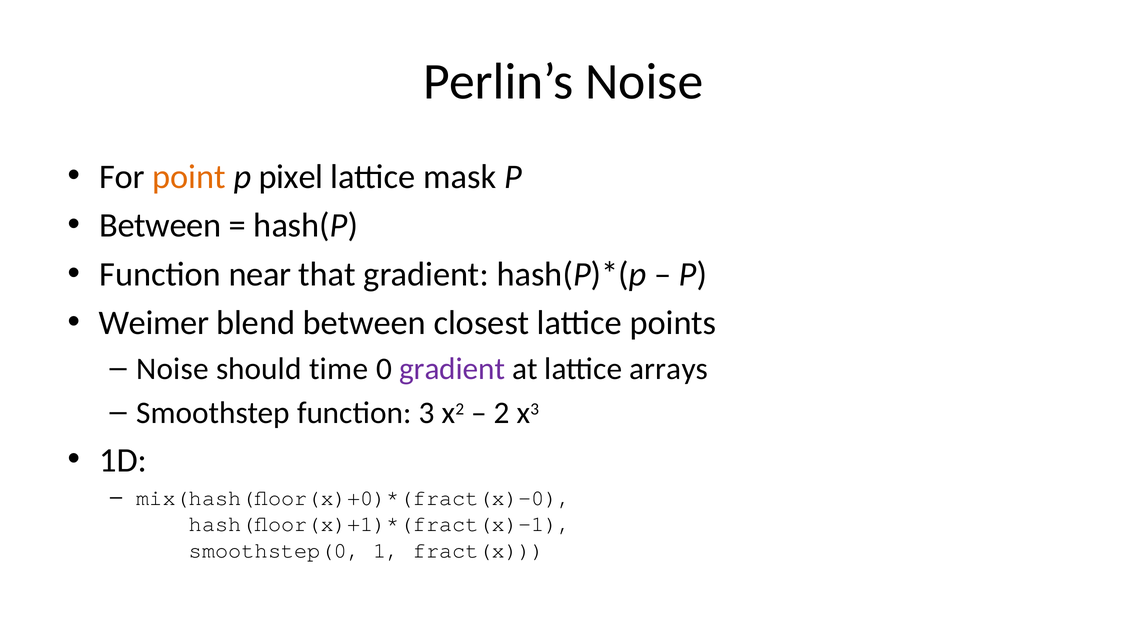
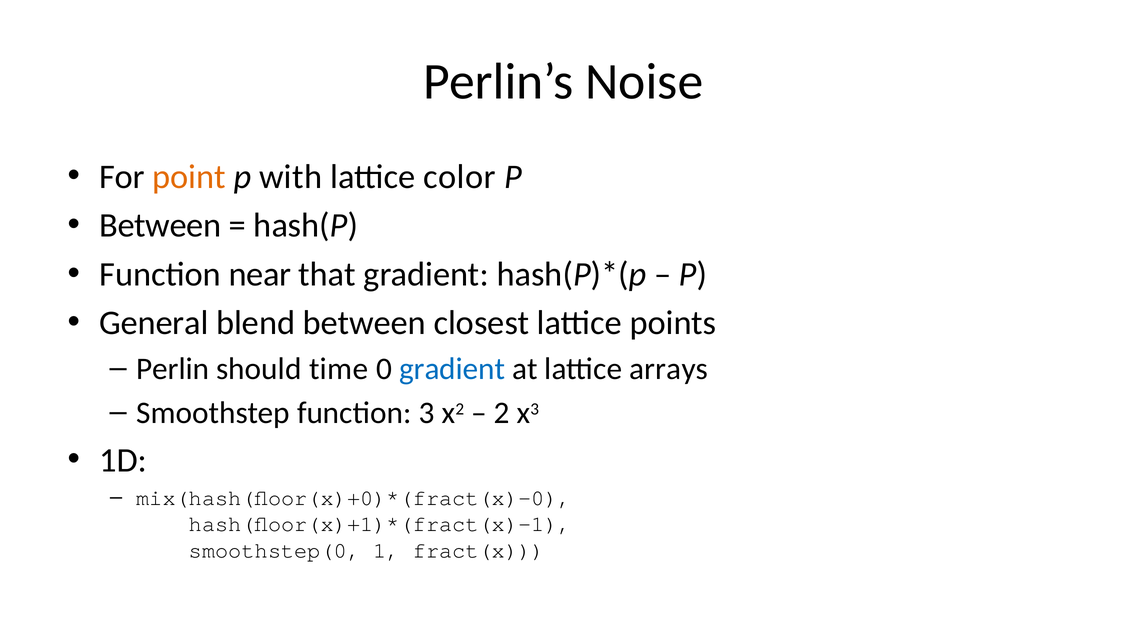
pixel: pixel -> with
mask: mask -> color
Weimer: Weimer -> General
Noise at (173, 369): Noise -> Perlin
gradient at (452, 369) colour: purple -> blue
